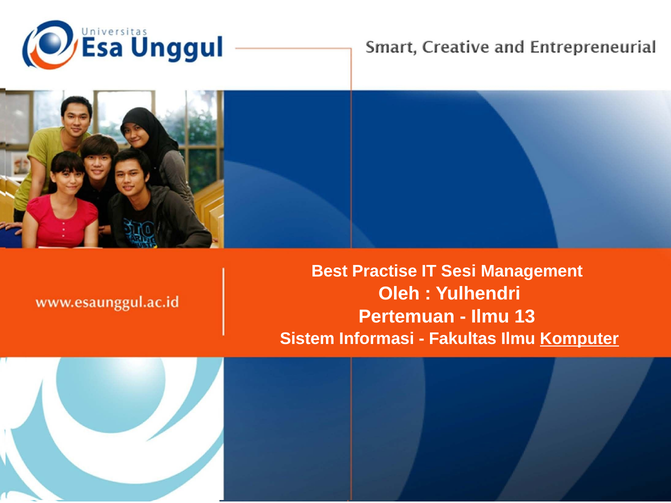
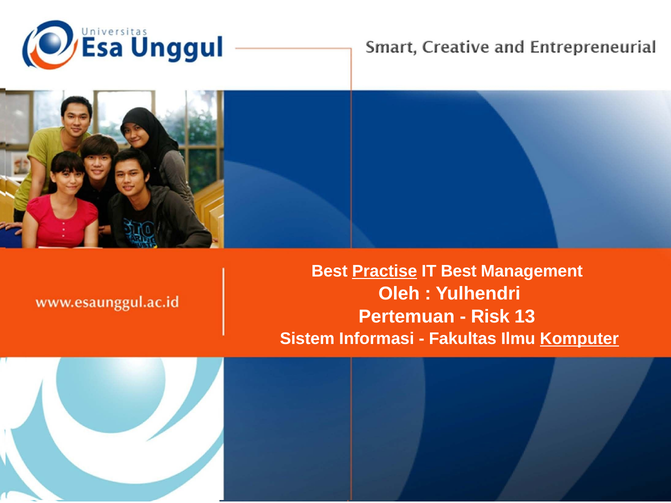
Practise underline: none -> present
IT Sesi: Sesi -> Best
Ilmu at (490, 317): Ilmu -> Risk
